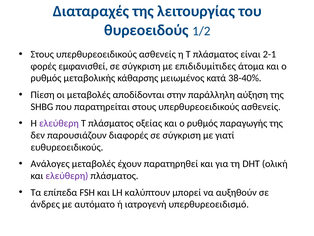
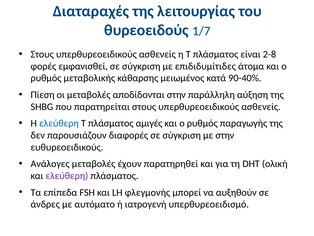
1/2: 1/2 -> 1/7
2-1: 2-1 -> 2-8
38-40%: 38-40% -> 90-40%
ελεύθερη at (59, 123) colour: purple -> blue
οξείας: οξείας -> αμιγές
με γιατί: γιατί -> στην
καλύπτουν: καλύπτουν -> φλεγμονής
